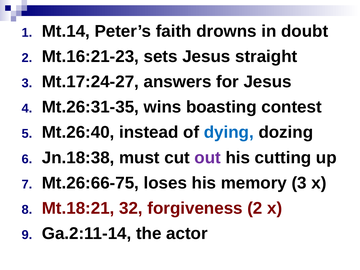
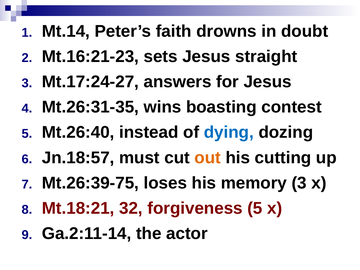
Jn.18:38: Jn.18:38 -> Jn.18:57
out colour: purple -> orange
Mt.26:66-75: Mt.26:66-75 -> Mt.26:39-75
forgiveness 2: 2 -> 5
